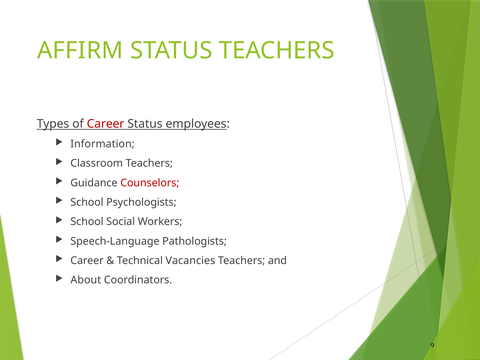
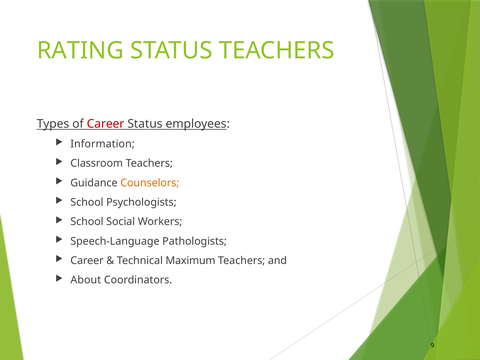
AFFIRM: AFFIRM -> RATING
Counselors colour: red -> orange
Vacancies: Vacancies -> Maximum
